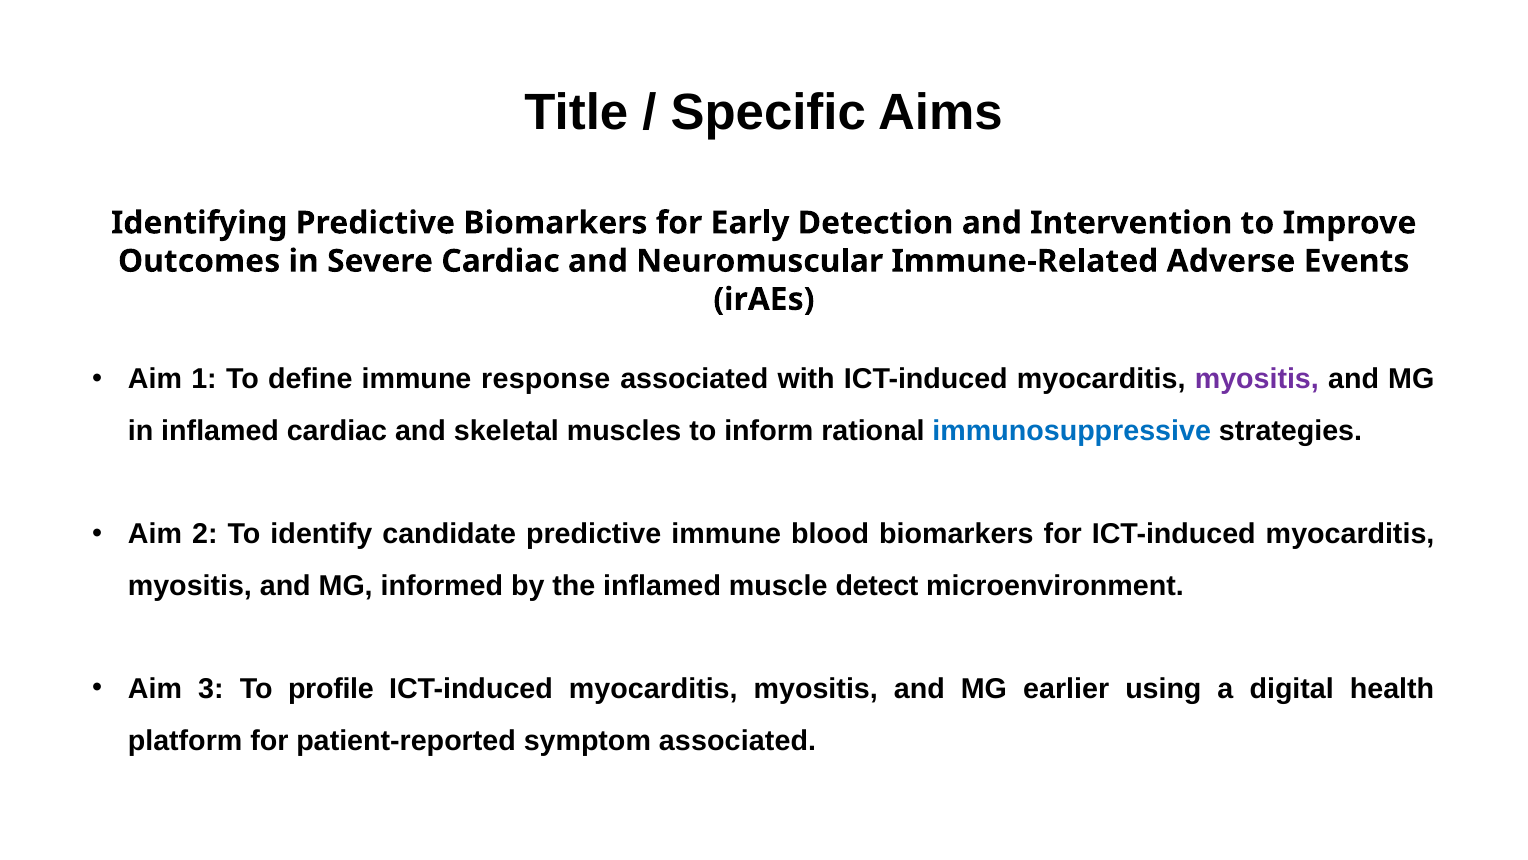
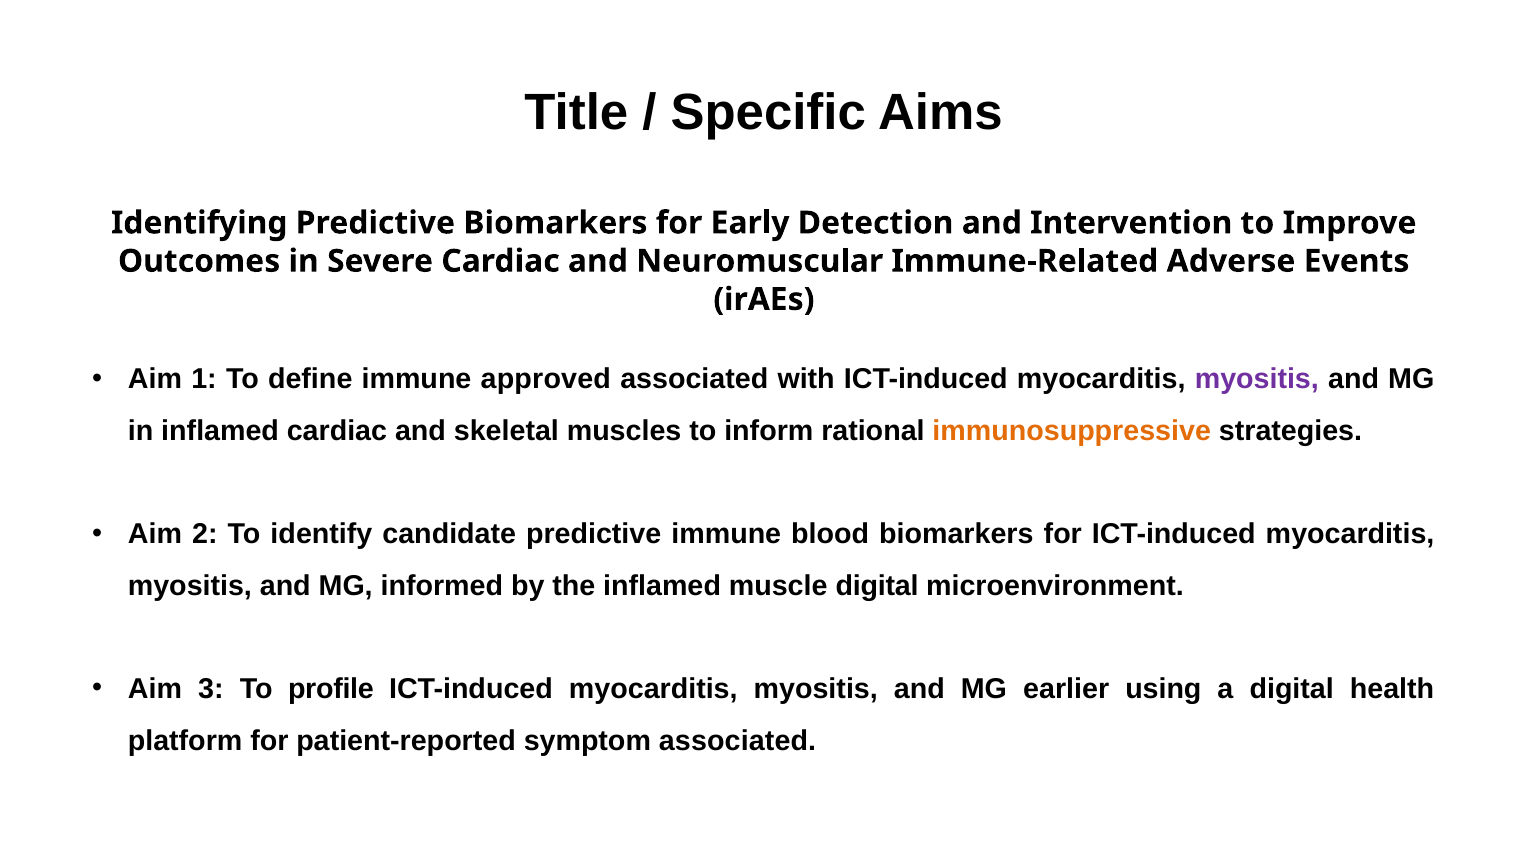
response: response -> approved
immunosuppressive colour: blue -> orange
muscle detect: detect -> digital
